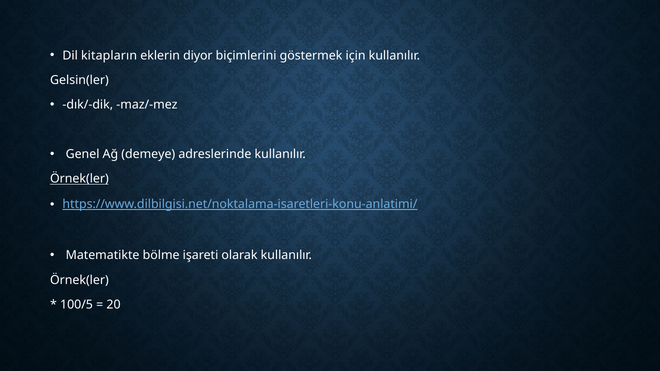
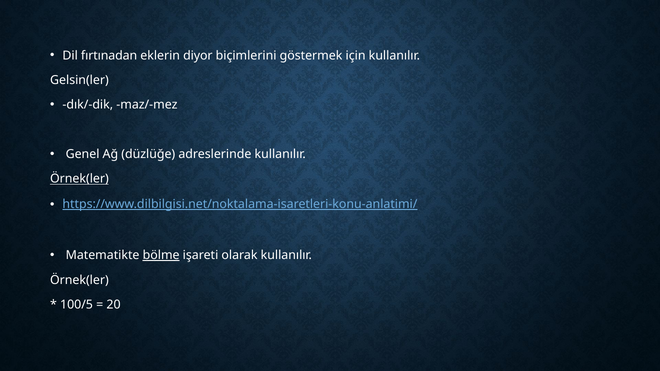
kitapların: kitapların -> fırtınadan
demeye: demeye -> düzlüğe
bölme underline: none -> present
